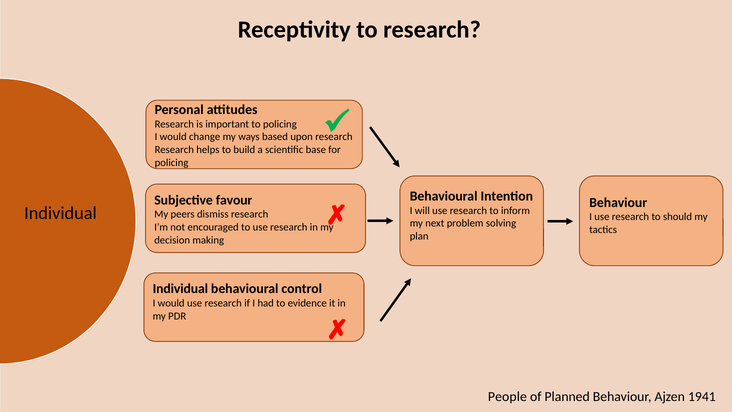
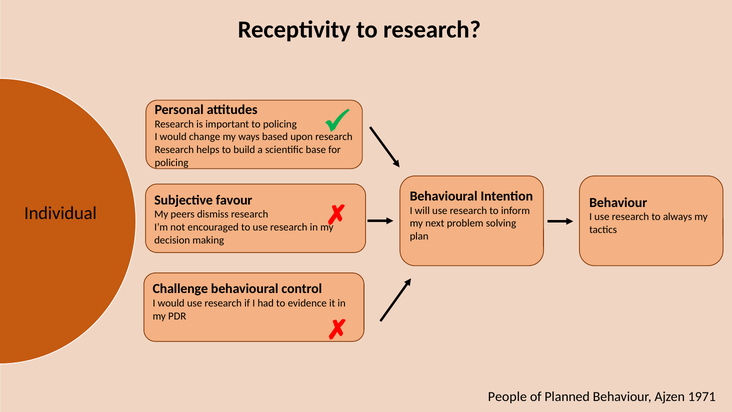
should: should -> always
Individual at (180, 289): Individual -> Challenge
1941: 1941 -> 1971
